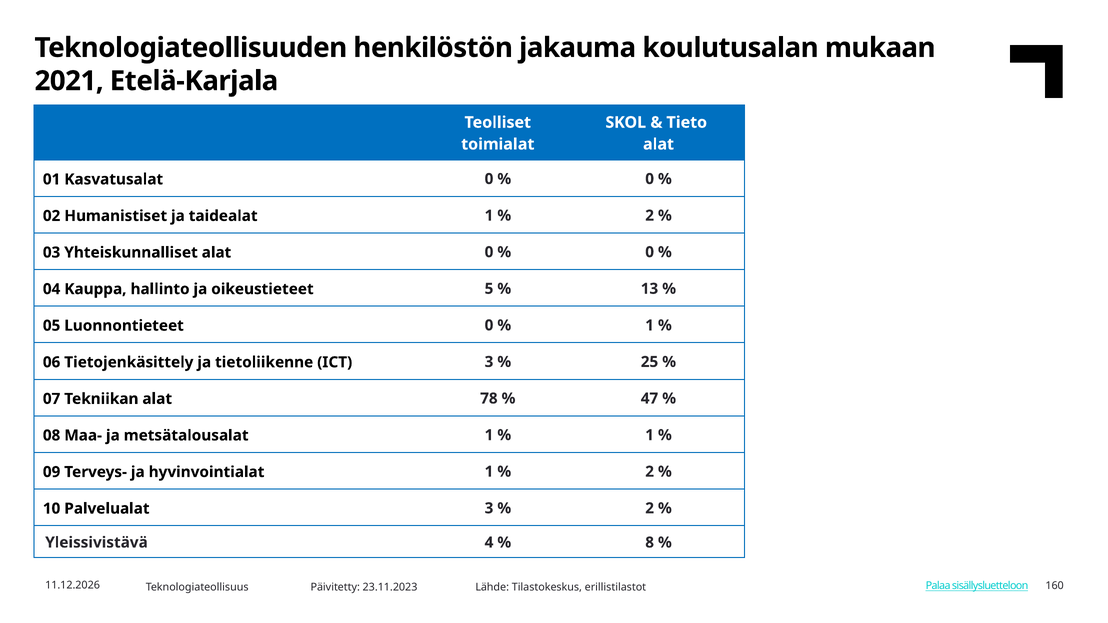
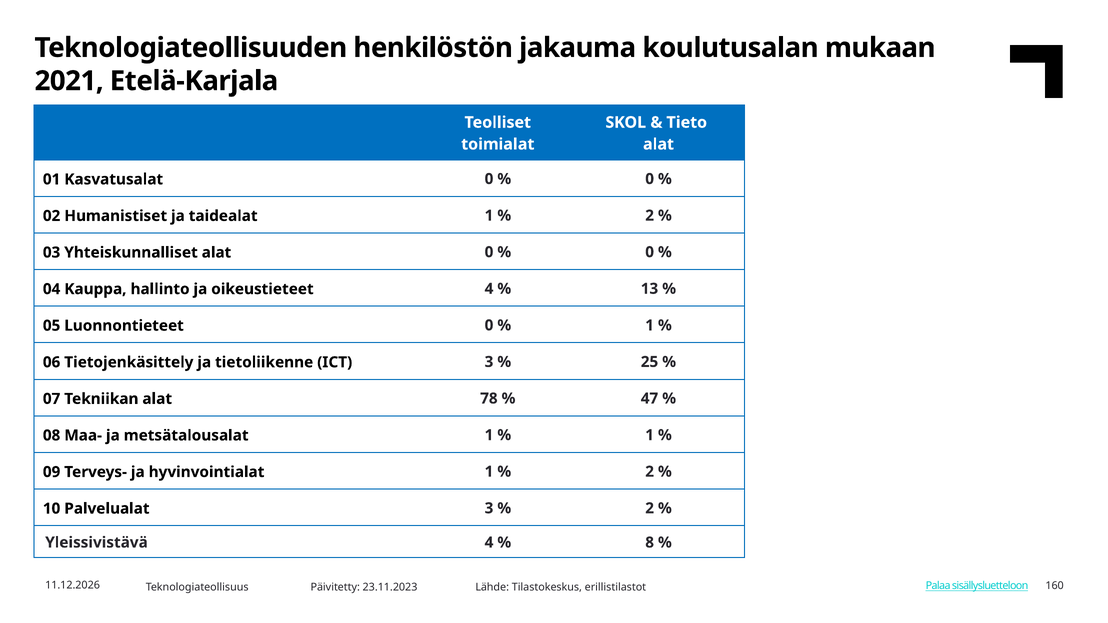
oikeustieteet 5: 5 -> 4
